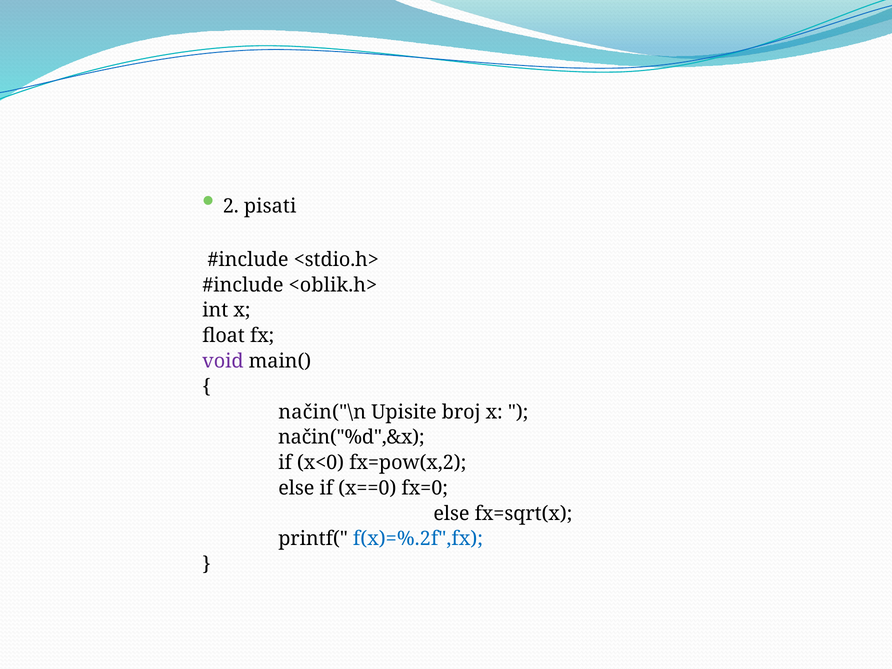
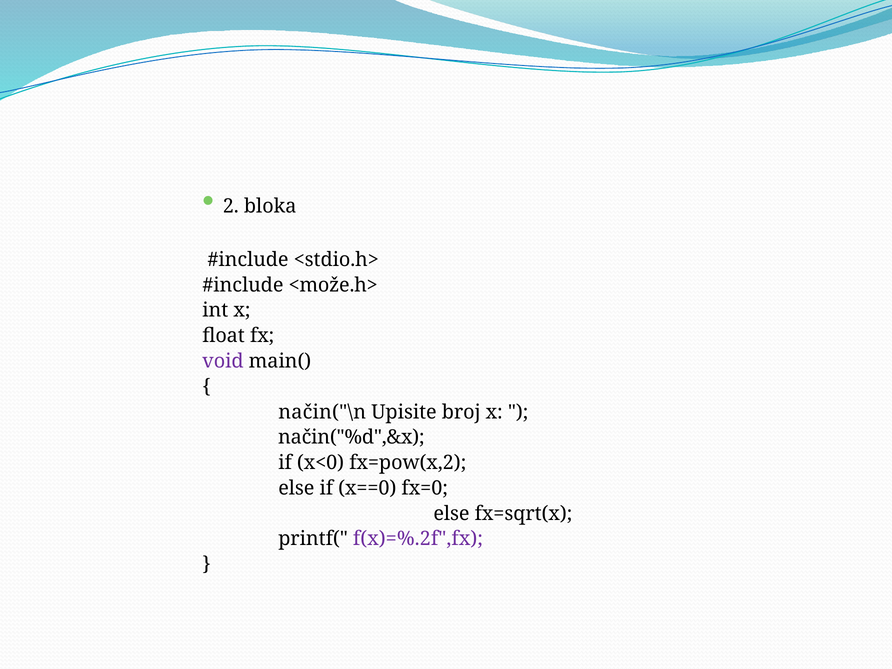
pisati: pisati -> bloka
<oblik.h>: <oblik.h> -> <može.h>
f(x)=%.2f",fx colour: blue -> purple
